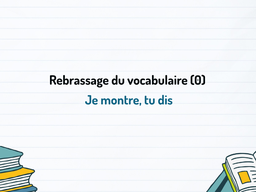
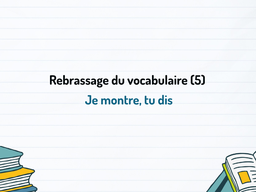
0: 0 -> 5
